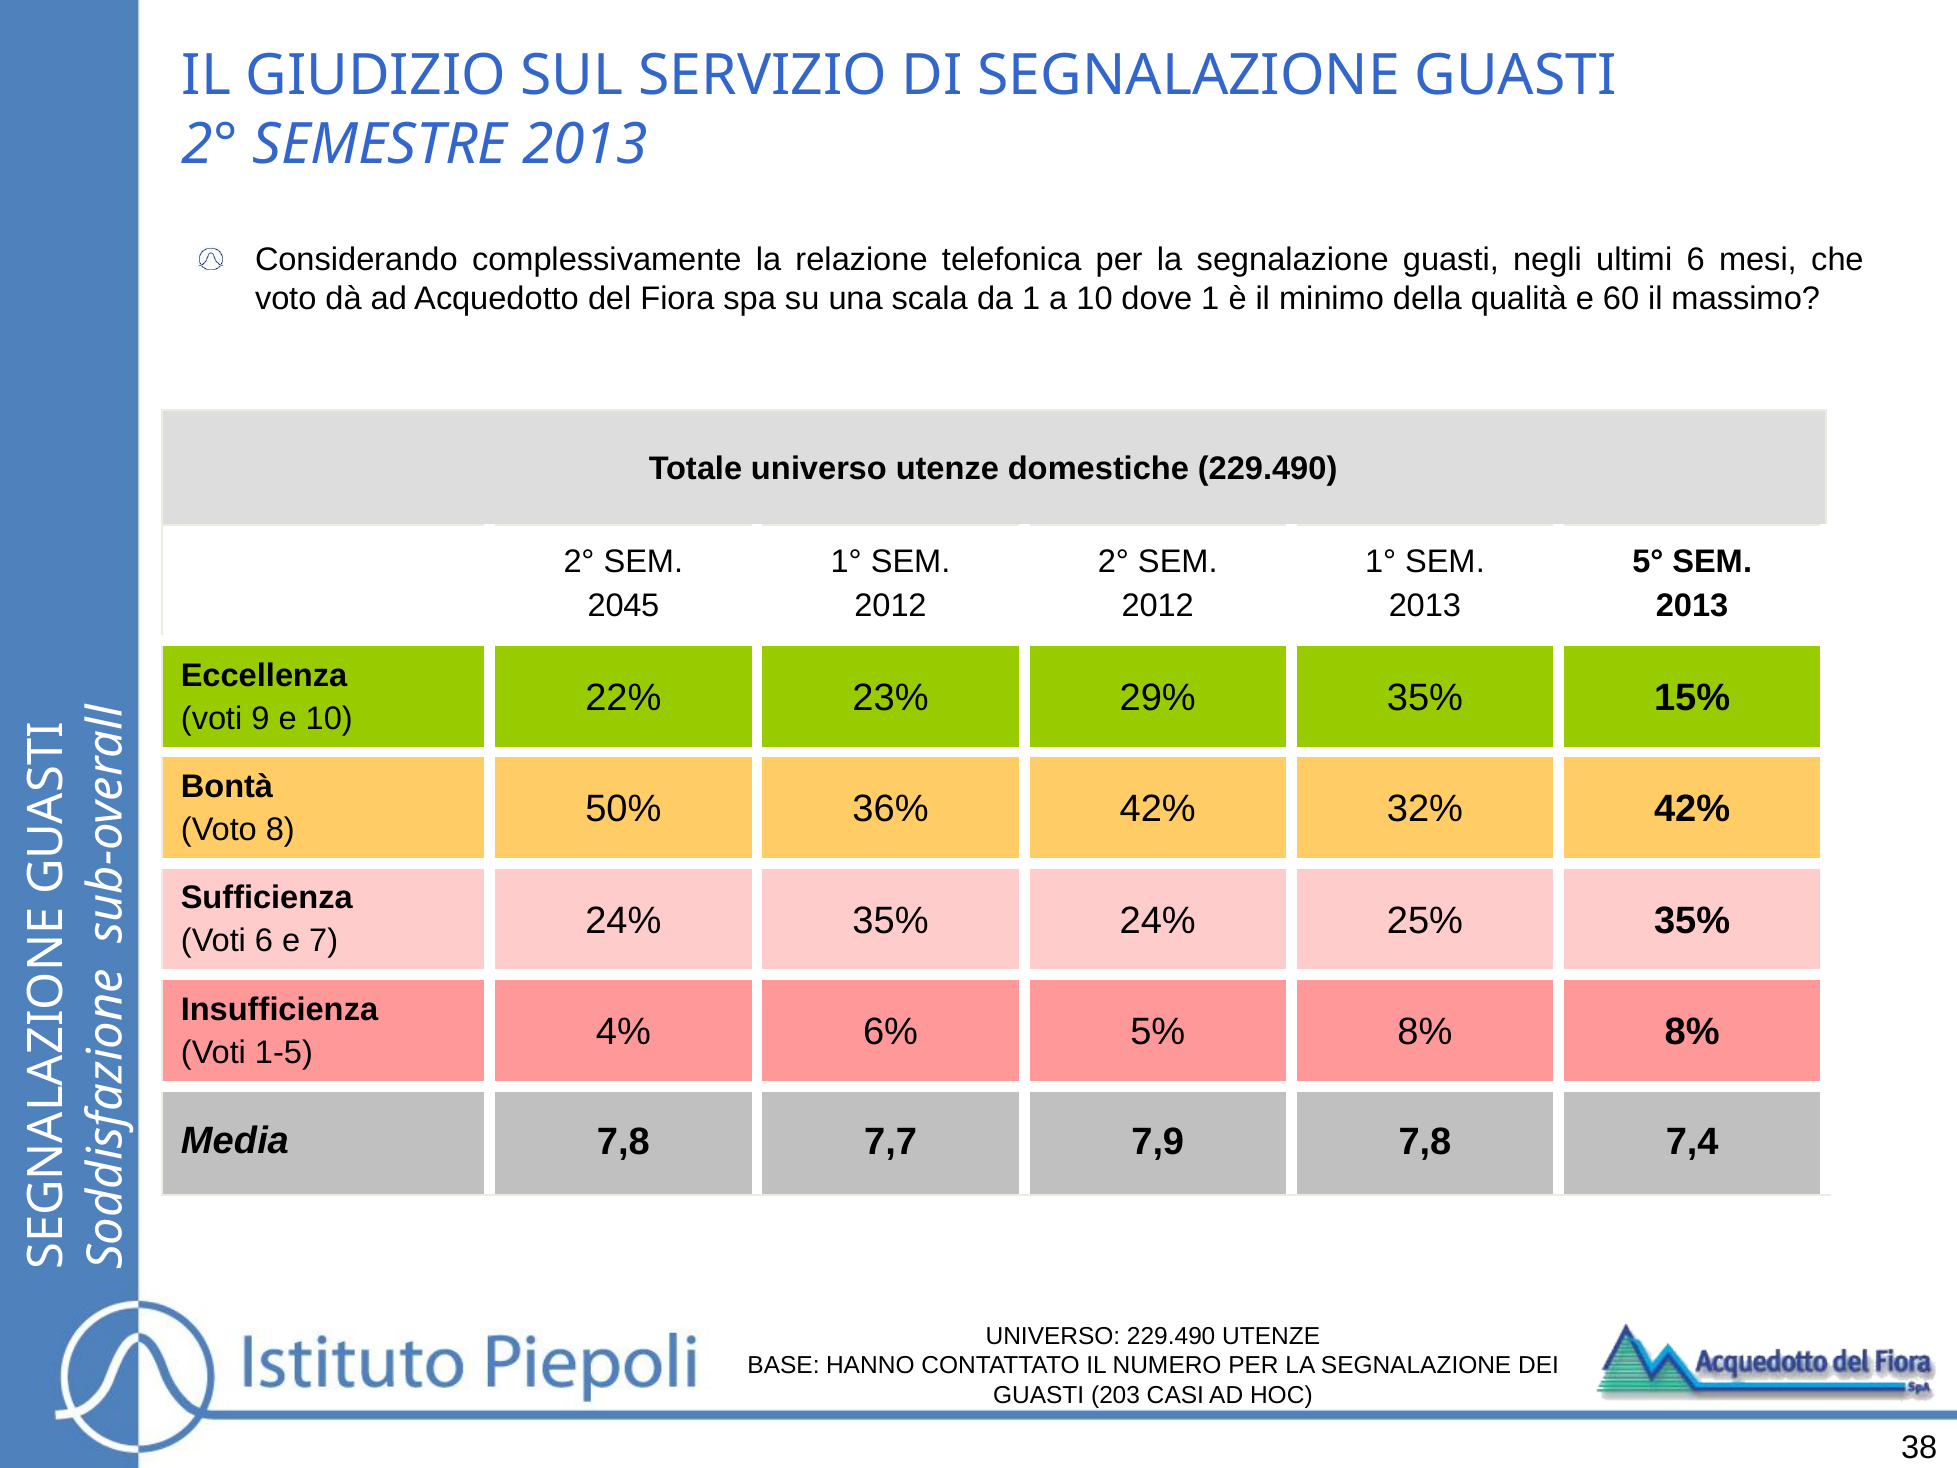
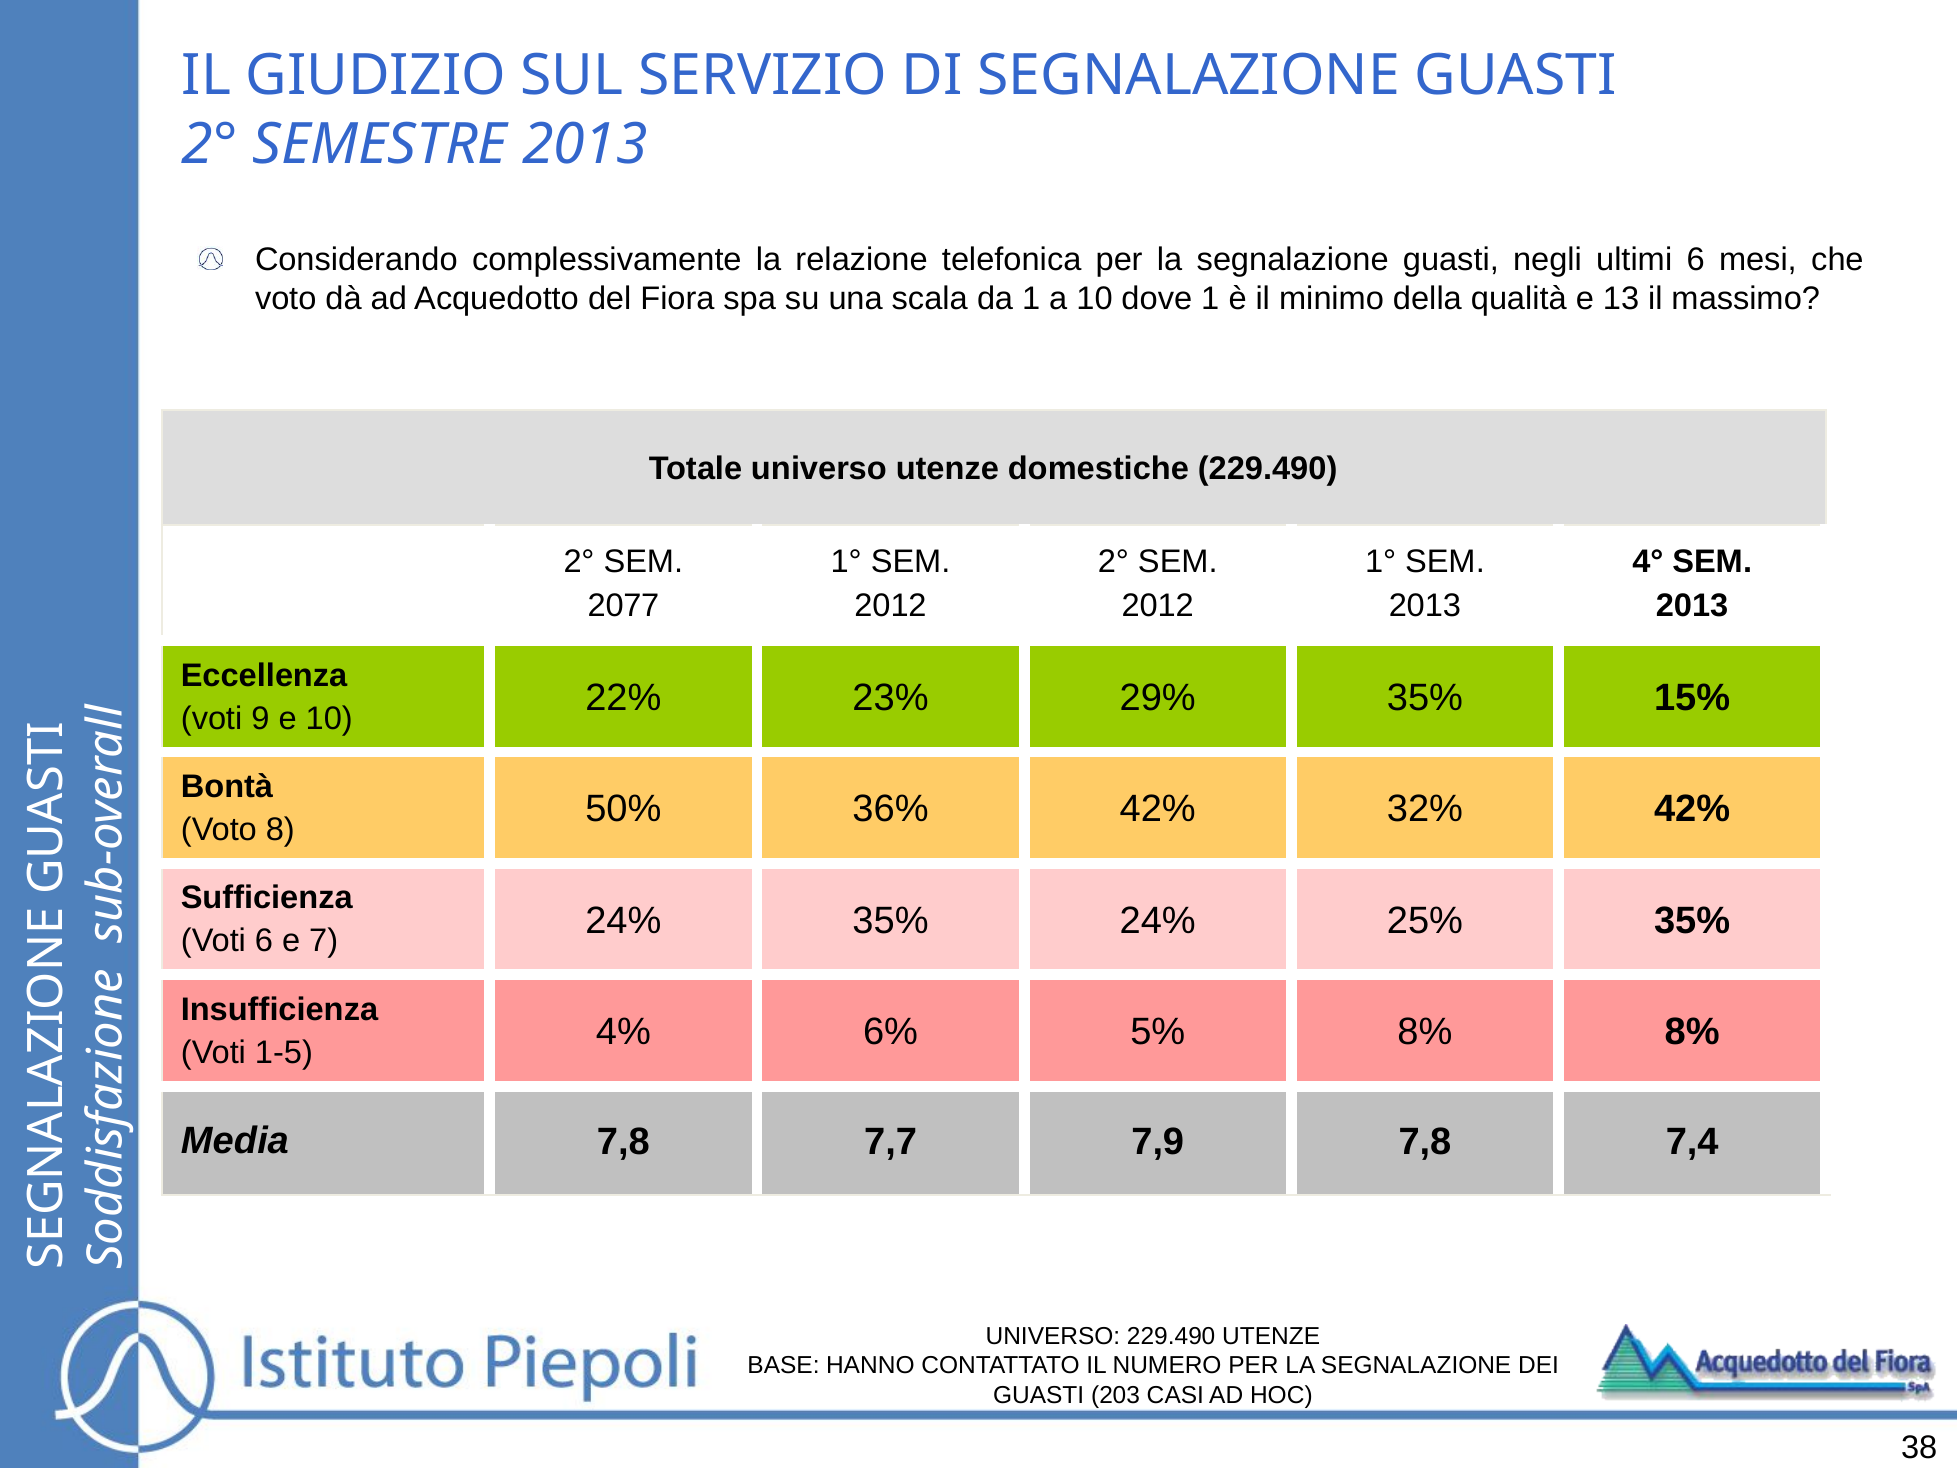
60: 60 -> 13
5°: 5° -> 4°
2045: 2045 -> 2077
